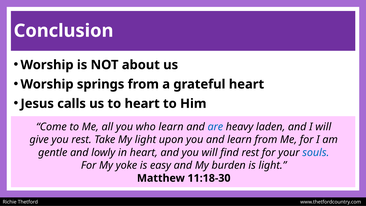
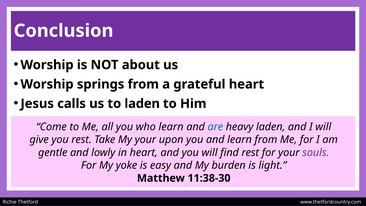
to heart: heart -> laden
My light: light -> your
souls colour: blue -> purple
11:18-30: 11:18-30 -> 11:38-30
